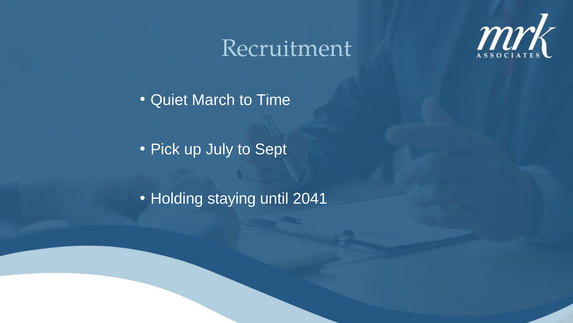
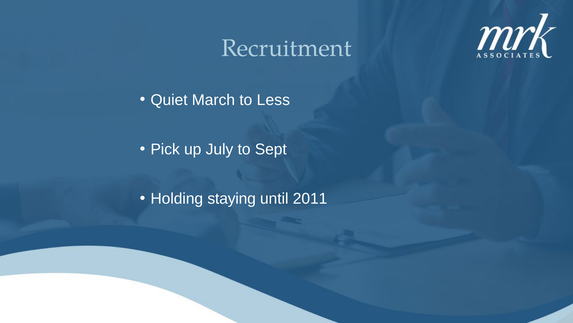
Time: Time -> Less
2041: 2041 -> 2011
